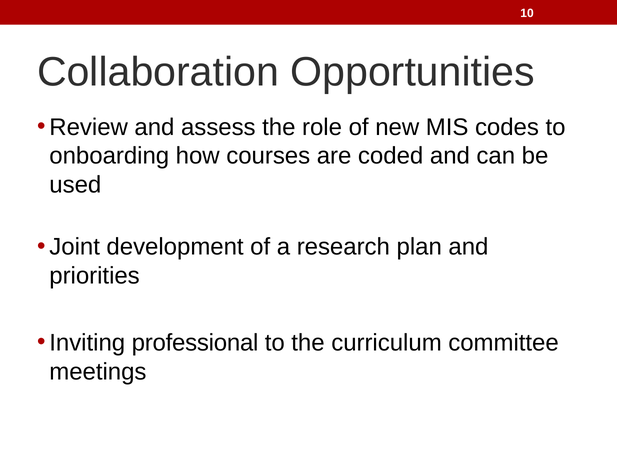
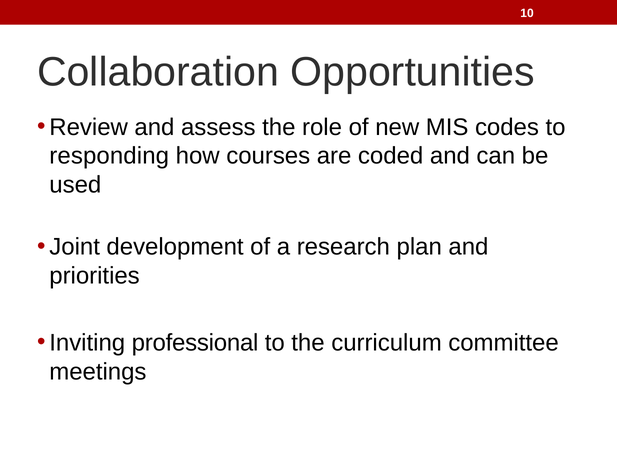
onboarding: onboarding -> responding
